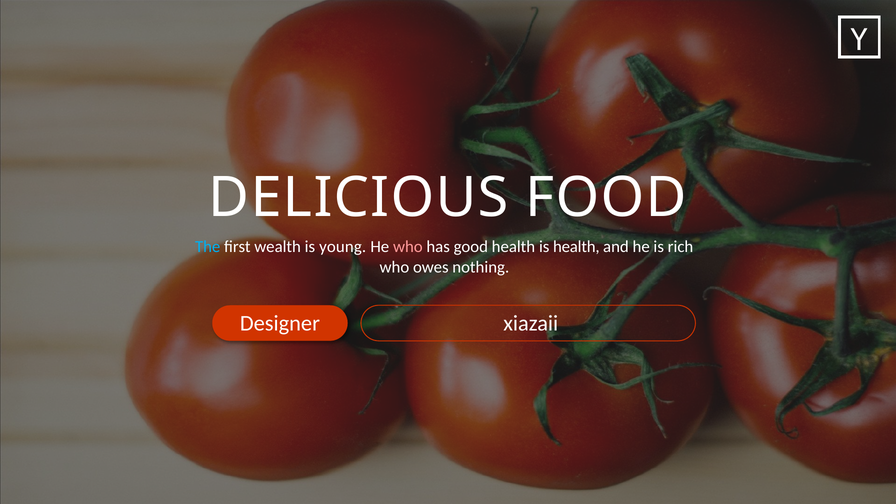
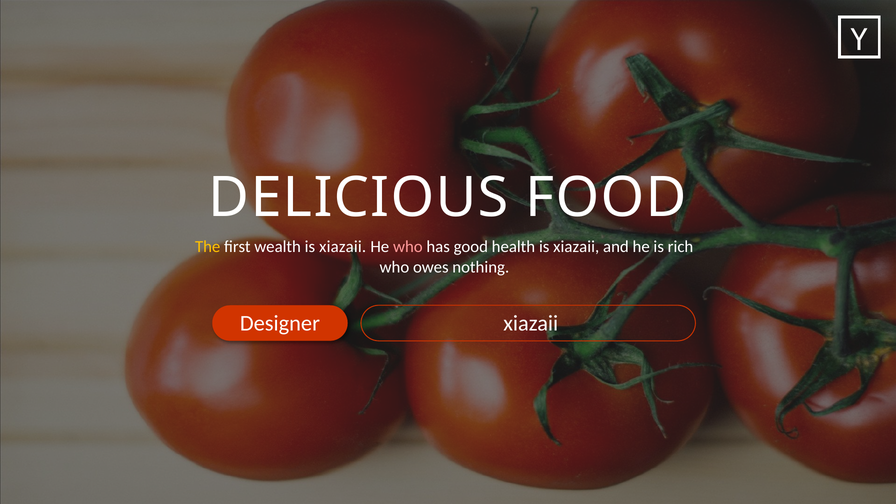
The colour: light blue -> yellow
wealth is young: young -> xiazaii
health is health: health -> xiazaii
